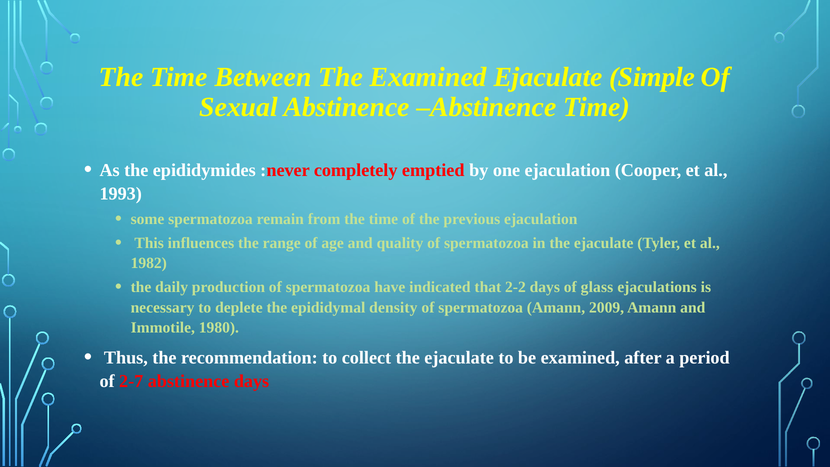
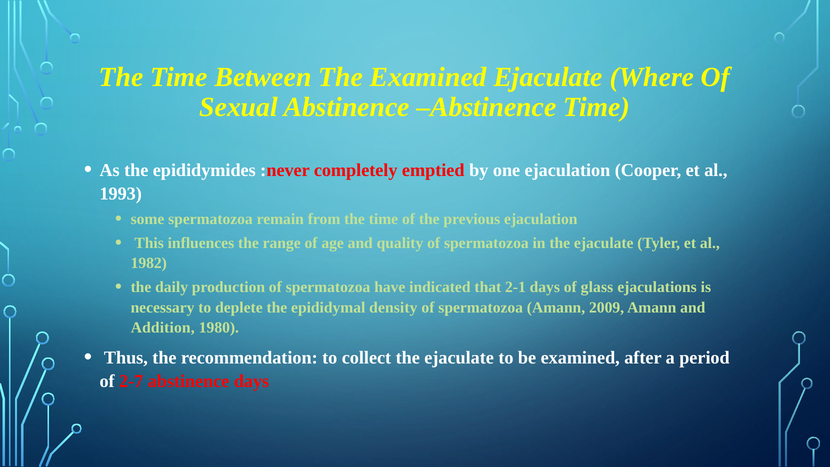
Simple: Simple -> Where
2-2: 2-2 -> 2-1
Immotile: Immotile -> Addition
